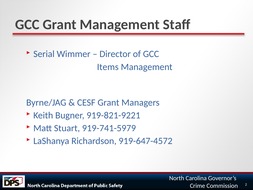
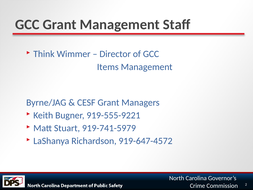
Serial: Serial -> Think
919-821-9221: 919-821-9221 -> 919-555-9221
